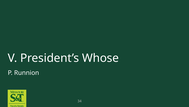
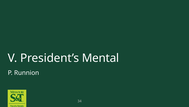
Whose: Whose -> Mental
